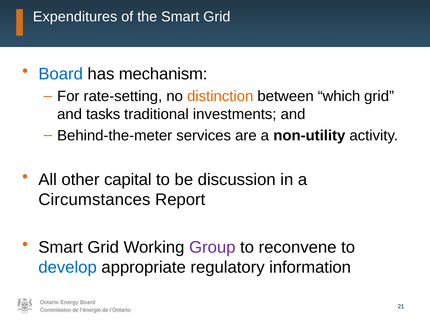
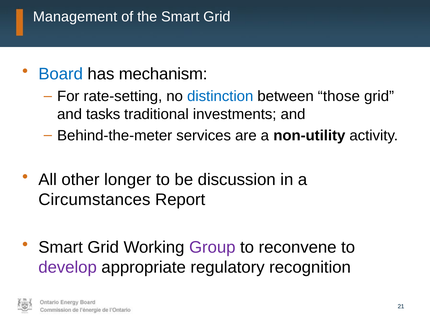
Expenditures: Expenditures -> Management
distinction colour: orange -> blue
which: which -> those
capital: capital -> longer
develop colour: blue -> purple
information: information -> recognition
